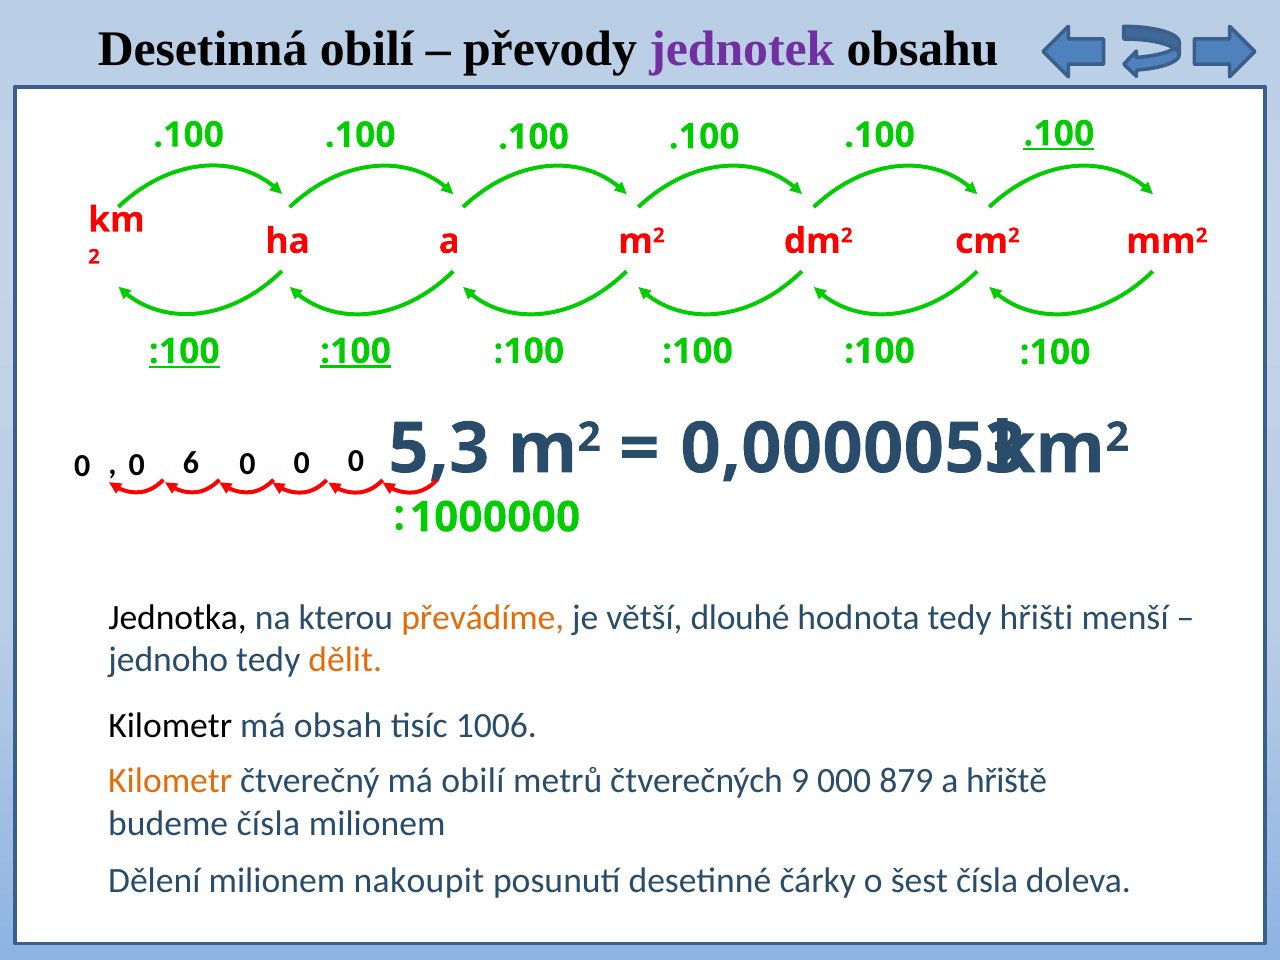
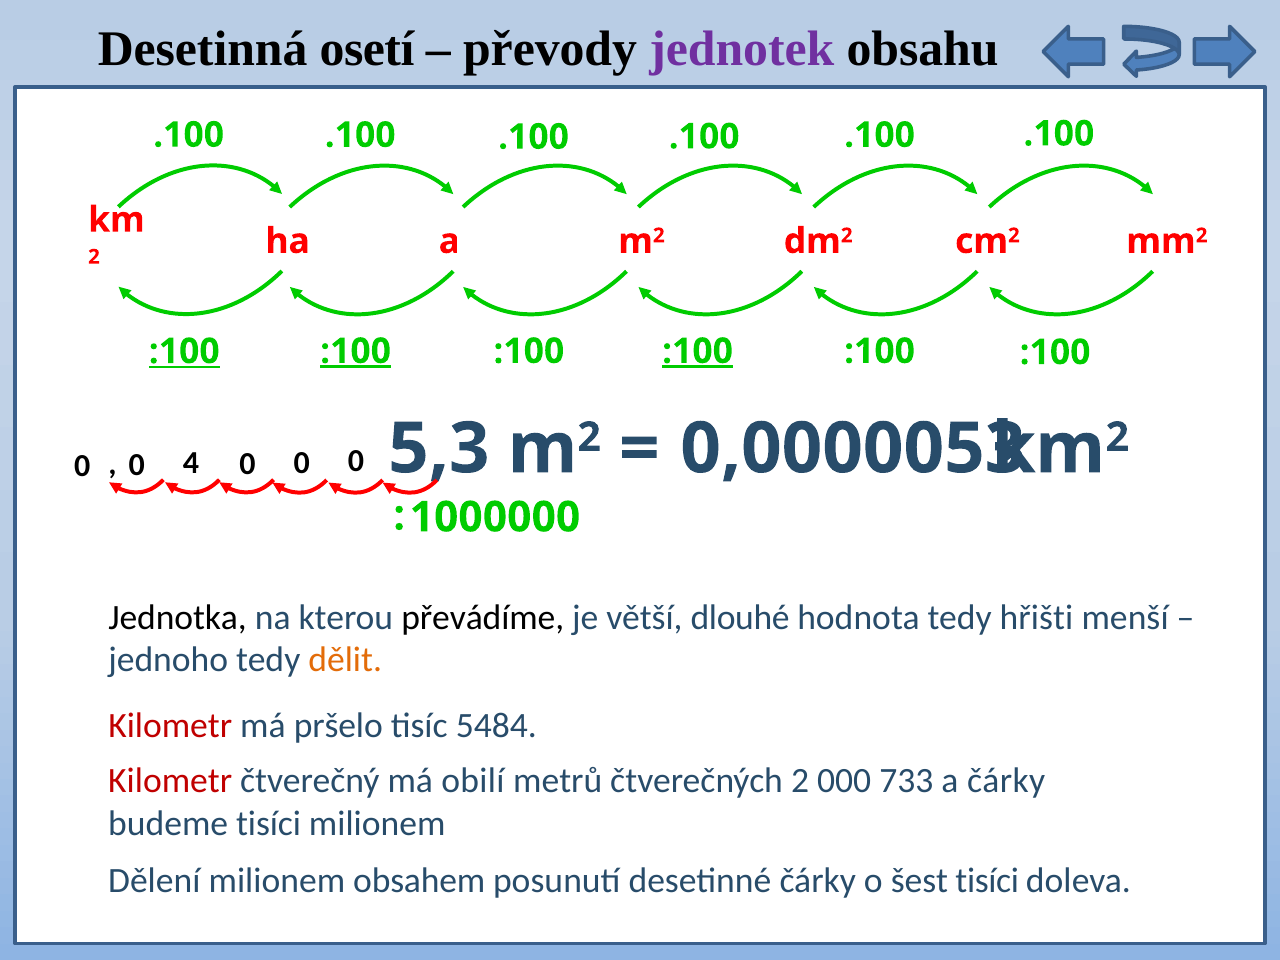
Desetinná obilí: obilí -> osetí
.100 at (1059, 134) underline: present -> none
:100 at (698, 351) underline: none -> present
6: 6 -> 4
převádíme colour: orange -> black
Kilometr at (170, 726) colour: black -> red
obsah: obsah -> pršelo
1006: 1006 -> 5484
Kilometr at (170, 781) colour: orange -> red
čtverečných 9: 9 -> 2
879: 879 -> 733
a hřiště: hřiště -> čárky
budeme čísla: čísla -> tisíci
nakoupit: nakoupit -> obsahem
šest čísla: čísla -> tisíci
